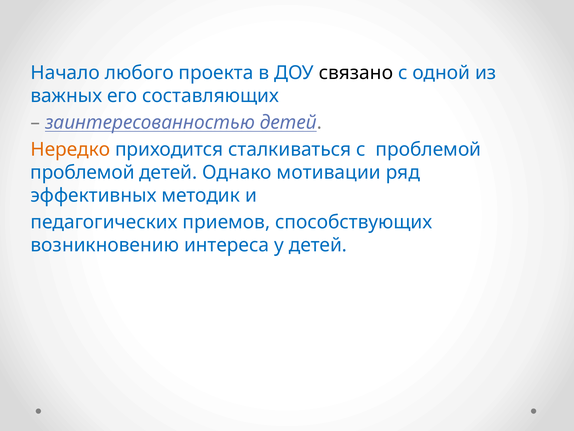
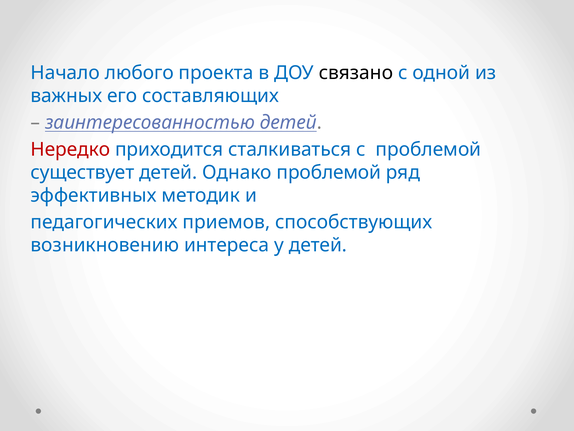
Нередко colour: orange -> red
проблемой at (82, 172): проблемой -> существует
Однако мотивации: мотивации -> проблемой
